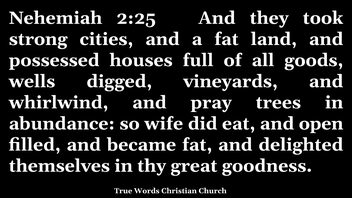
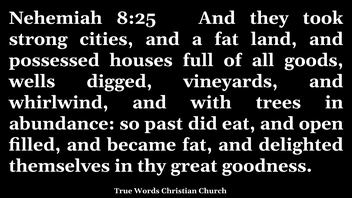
2:25: 2:25 -> 8:25
pray: pray -> with
wife: wife -> past
